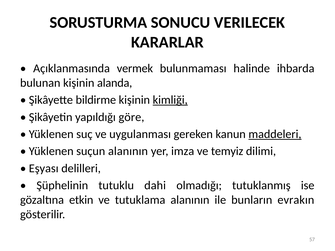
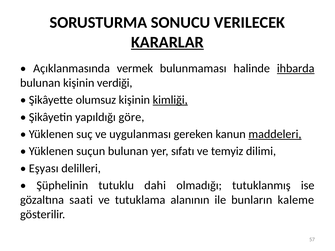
KARARLAR underline: none -> present
ihbarda underline: none -> present
alanda: alanda -> verdiği
bildirme: bildirme -> olumsuz
suçun alanının: alanının -> bulunan
imza: imza -> sıfatı
etkin: etkin -> saati
evrakın: evrakın -> kaleme
